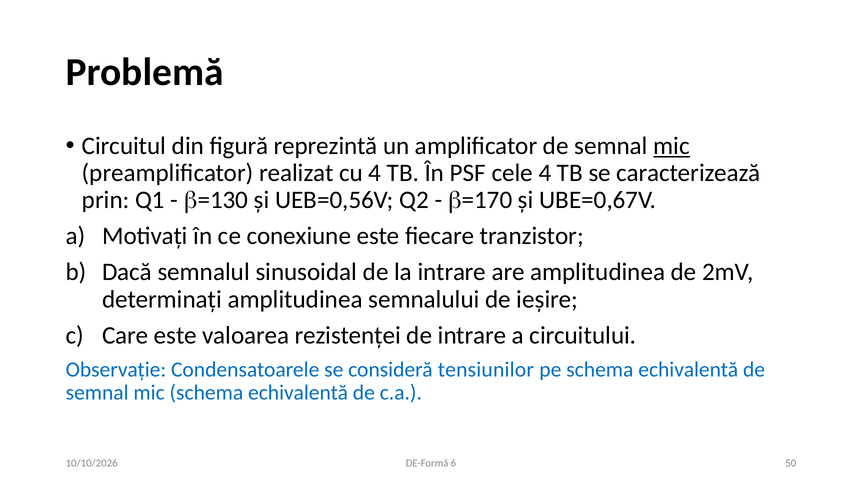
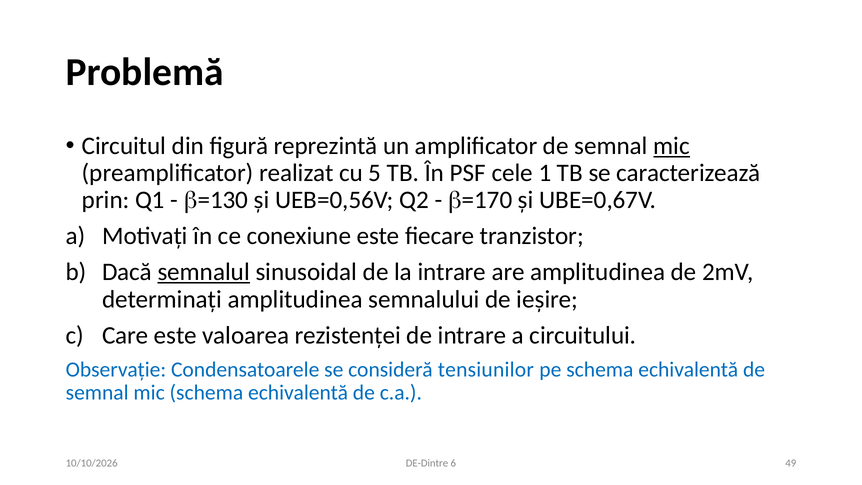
cu 4: 4 -> 5
cele 4: 4 -> 1
semnalul underline: none -> present
DE-Formă: DE-Formă -> DE-Dintre
50: 50 -> 49
